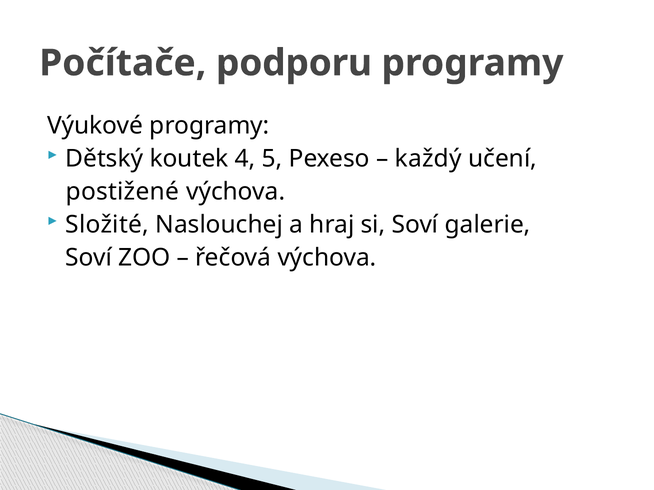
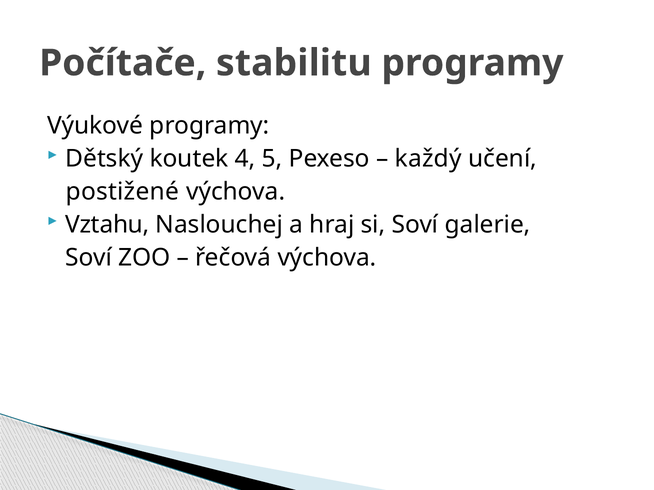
podporu: podporu -> stabilitu
Složité: Složité -> Vztahu
